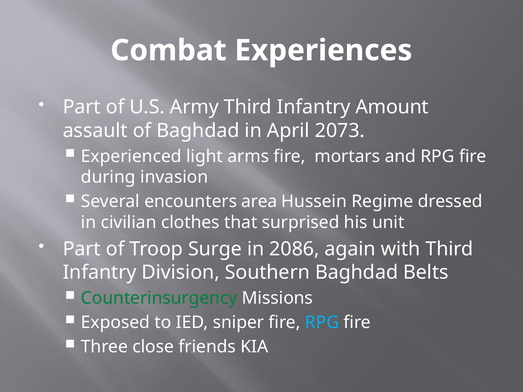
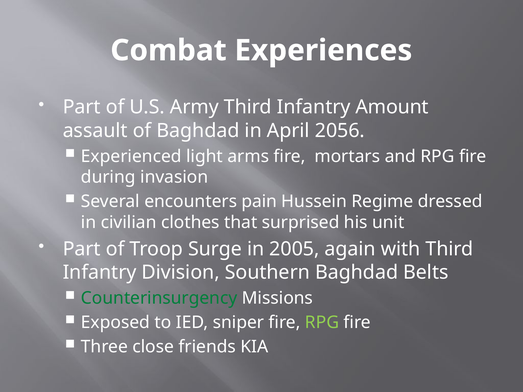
2073: 2073 -> 2056
area: area -> pain
2086: 2086 -> 2005
RPG at (322, 323) colour: light blue -> light green
